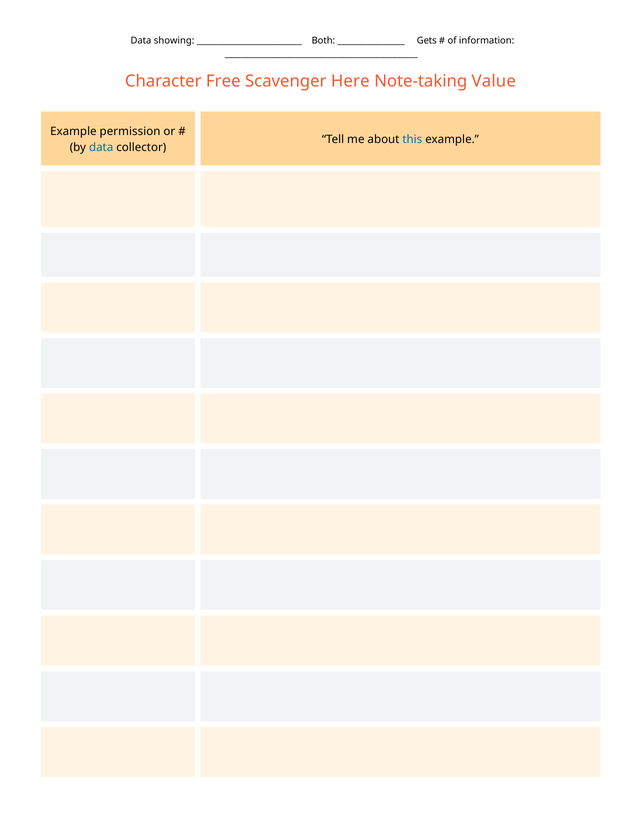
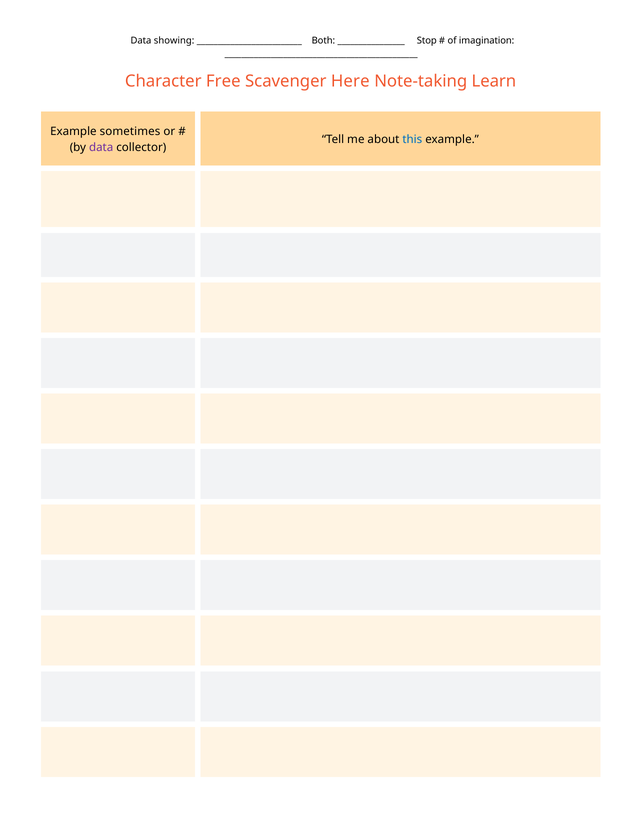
Gets: Gets -> Stop
information: information -> imagination
Value: Value -> Learn
permission: permission -> sometimes
data at (101, 148) colour: blue -> purple
